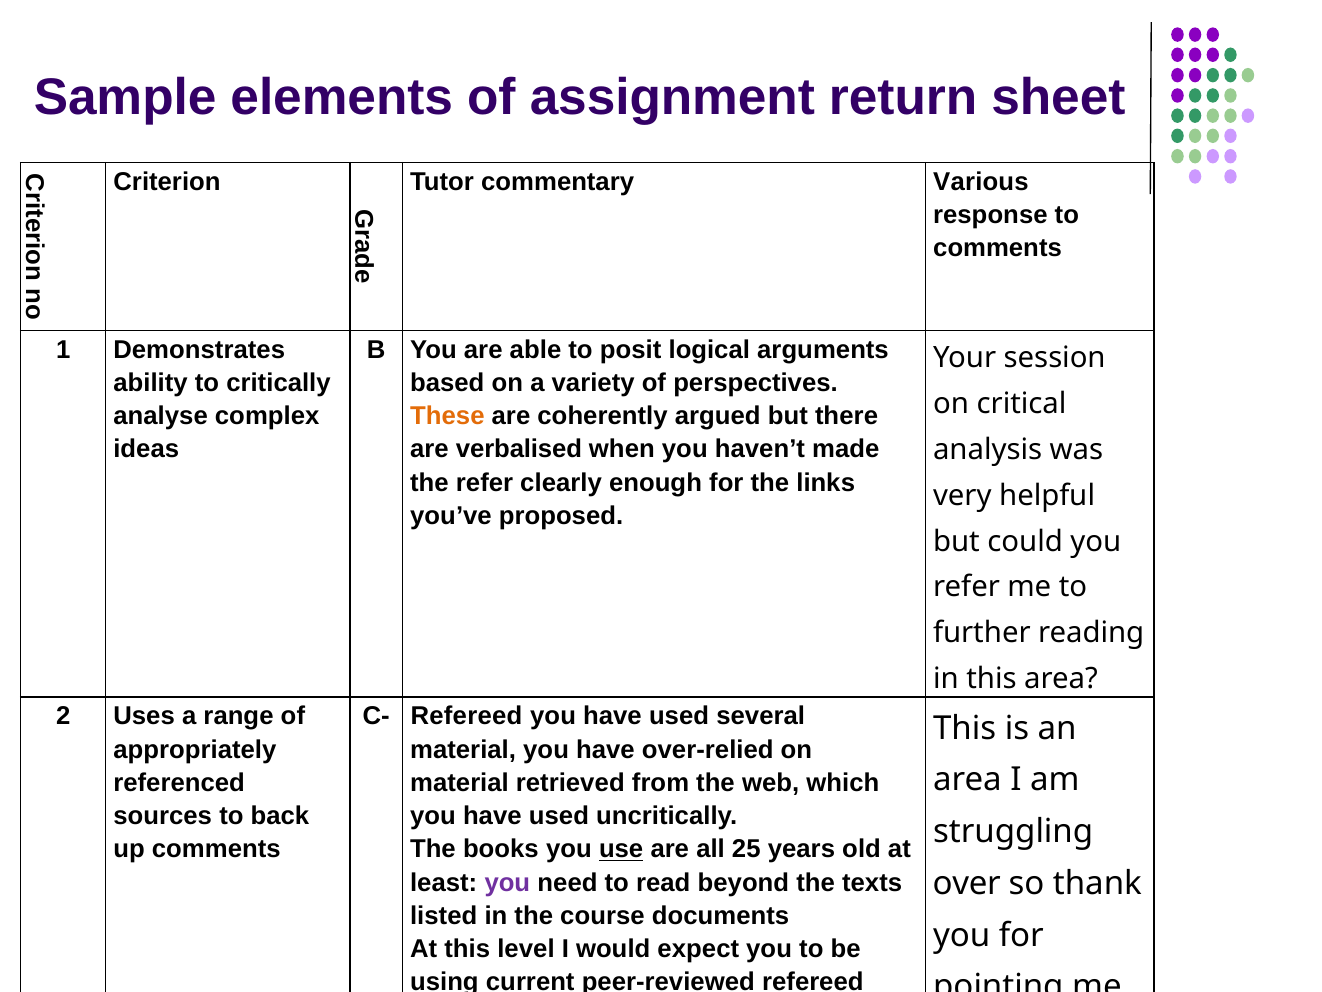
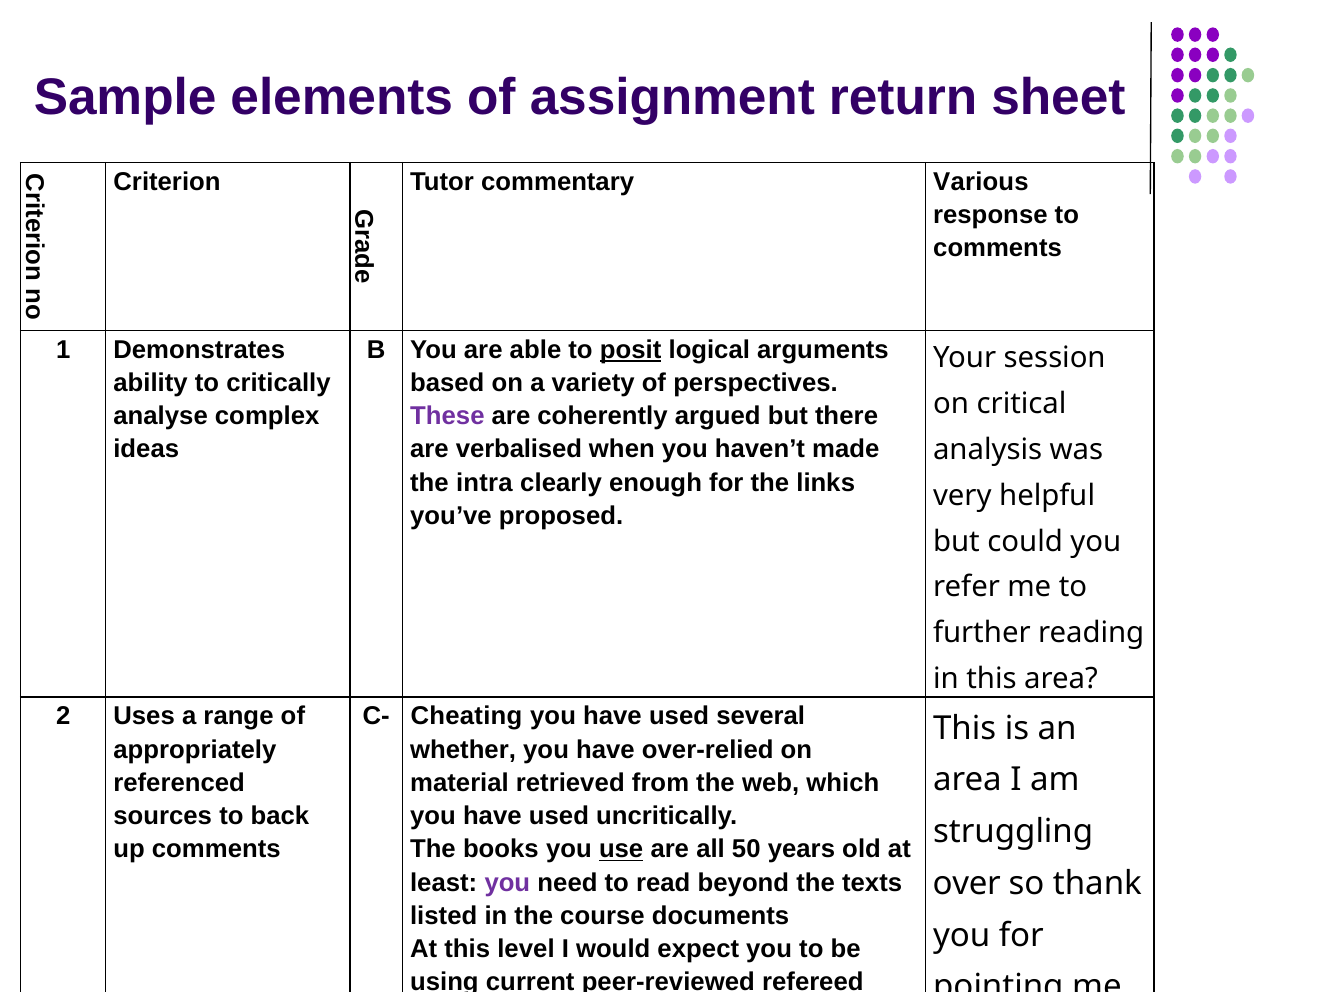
posit underline: none -> present
These at (447, 416) colour: orange -> purple
the refer: refer -> intra
C- Refereed: Refereed -> Cheating
material at (463, 749): material -> whether
25: 25 -> 50
